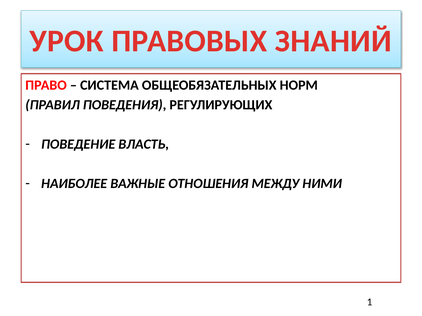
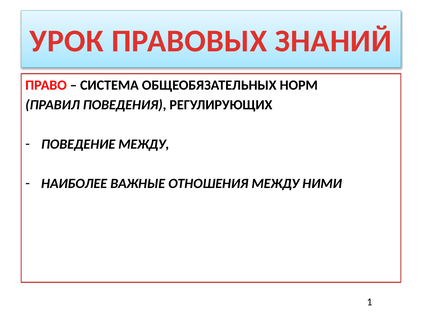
ПОВЕДЕНИЕ ВЛАСТЬ: ВЛАСТЬ -> МЕЖДУ
